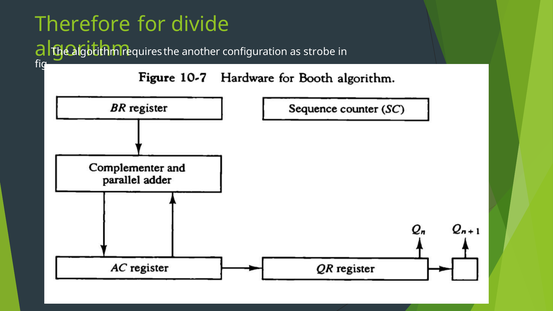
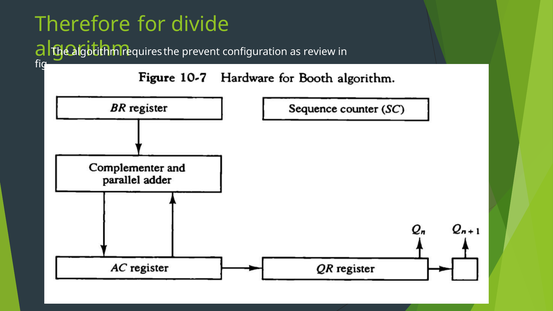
another: another -> prevent
strobe: strobe -> review
